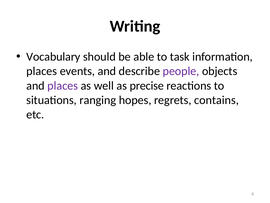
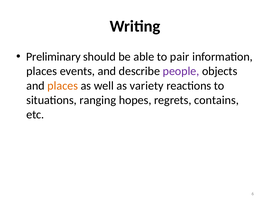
Vocabulary: Vocabulary -> Preliminary
task: task -> pair
places at (63, 85) colour: purple -> orange
precise: precise -> variety
